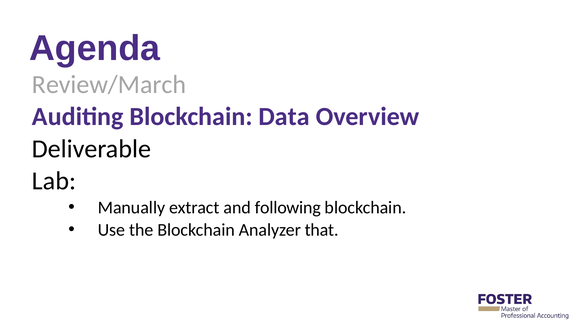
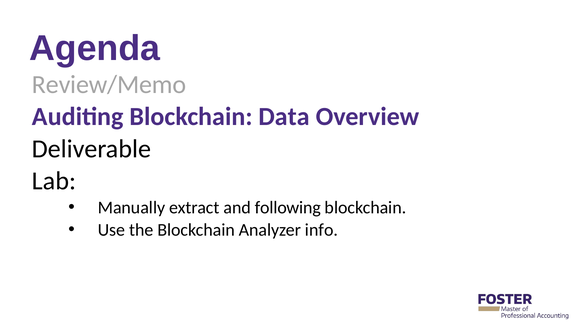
Review/March: Review/March -> Review/Memo
that: that -> info
